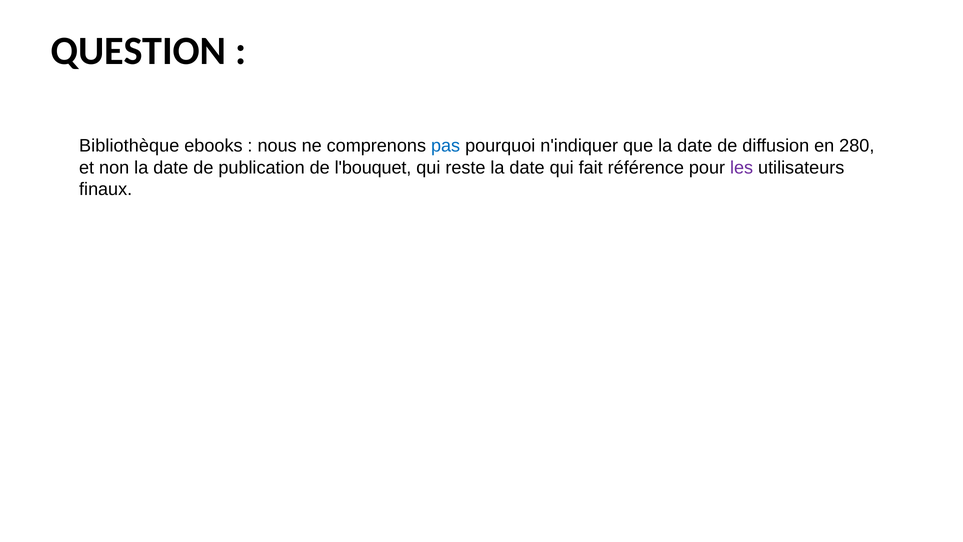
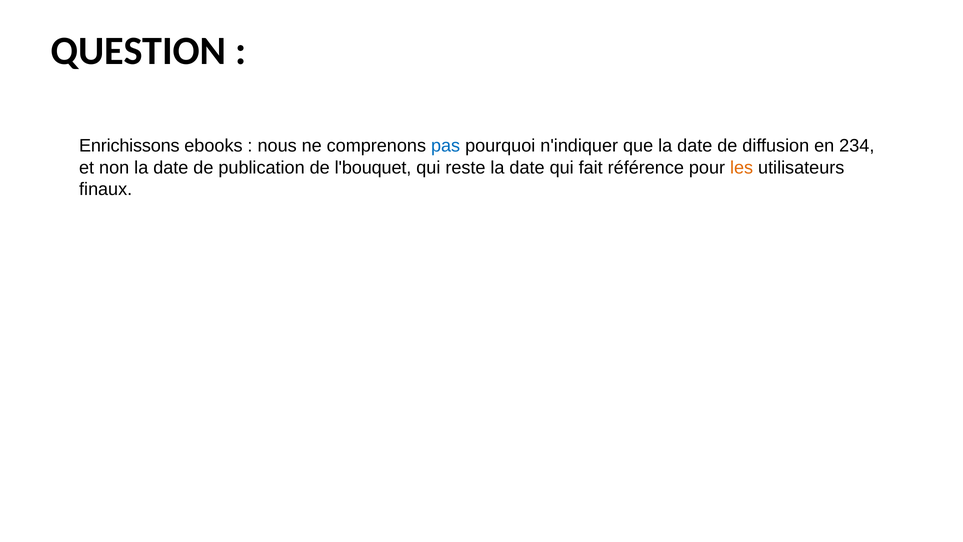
Bibliothèque: Bibliothèque -> Enrichissons
280: 280 -> 234
les colour: purple -> orange
